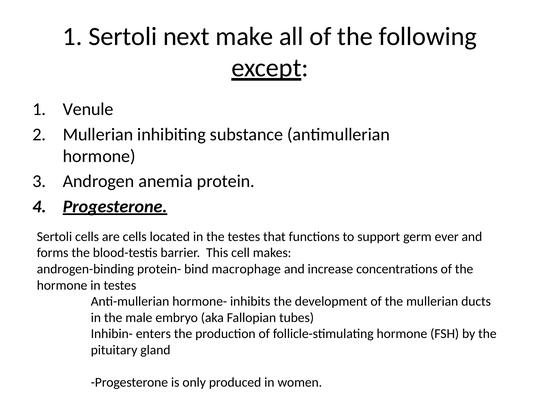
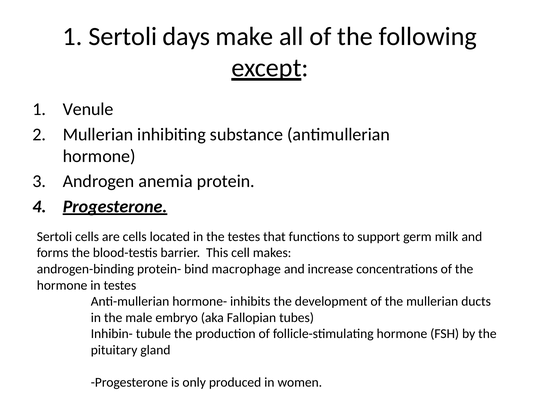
next: next -> days
ever: ever -> milk
enters: enters -> tubule
